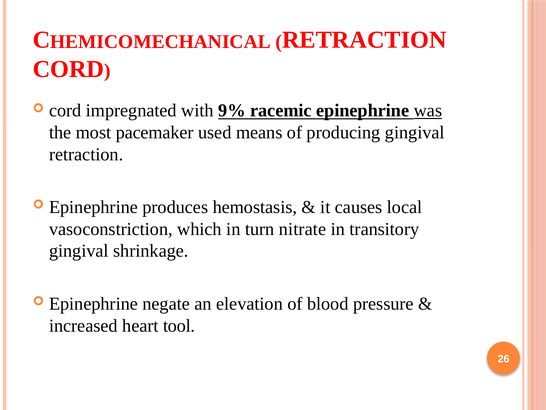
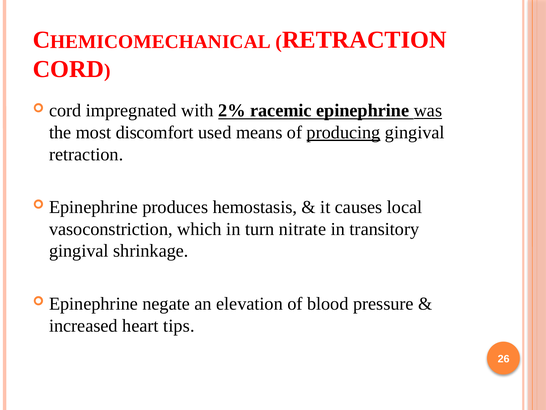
9%: 9% -> 2%
pacemaker: pacemaker -> discomfort
producing underline: none -> present
tool: tool -> tips
